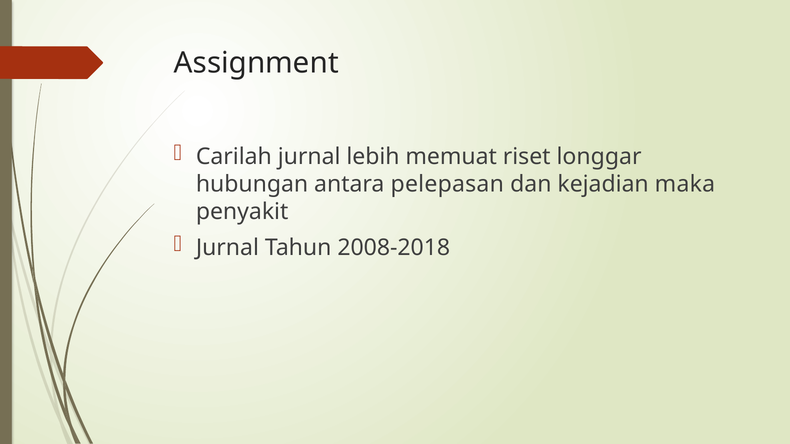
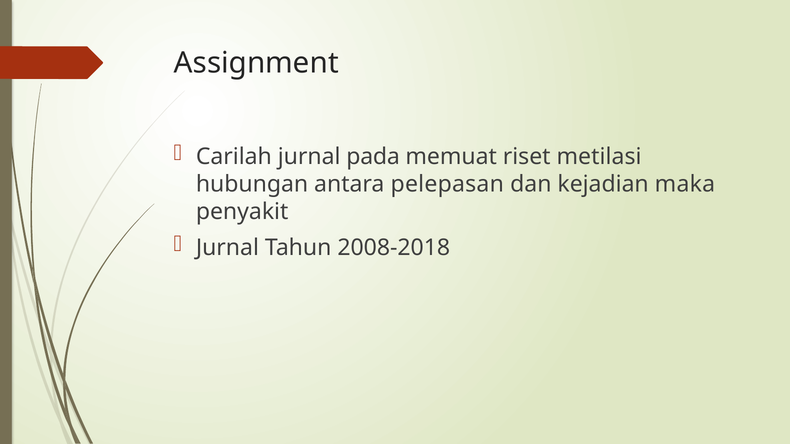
lebih: lebih -> pada
longgar: longgar -> metilasi
